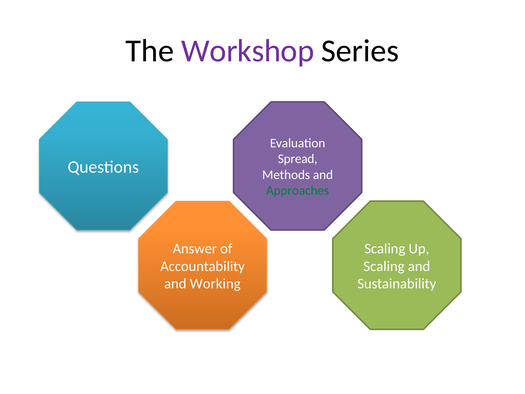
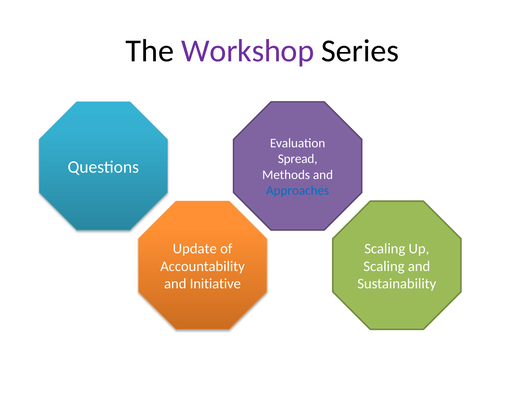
Approaches colour: green -> blue
Answer: Answer -> Update
Working: Working -> Initiative
